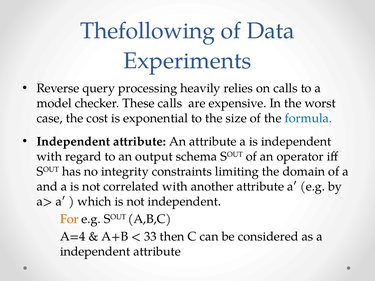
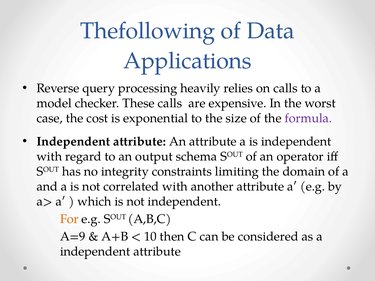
Experiments: Experiments -> Applications
formula colour: blue -> purple
A=4: A=4 -> A=9
33: 33 -> 10
